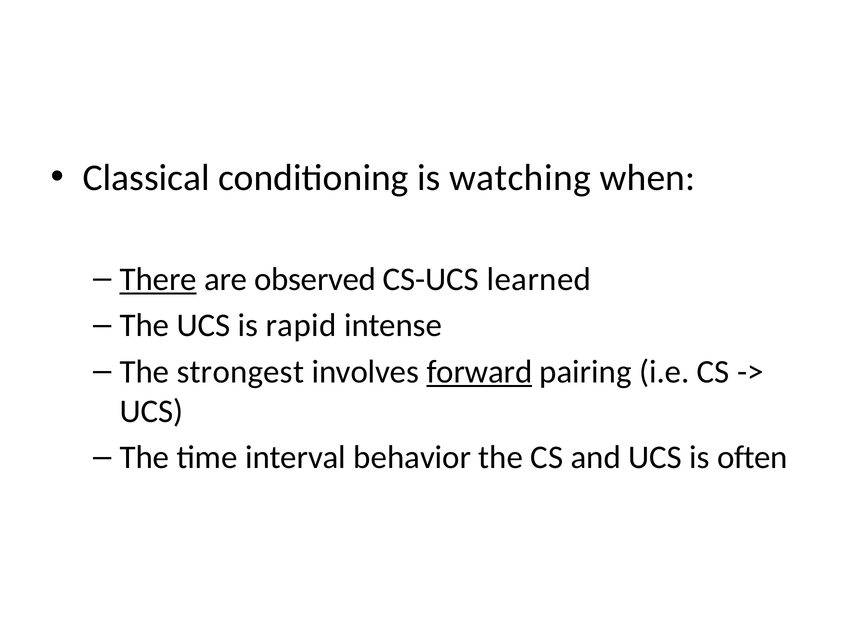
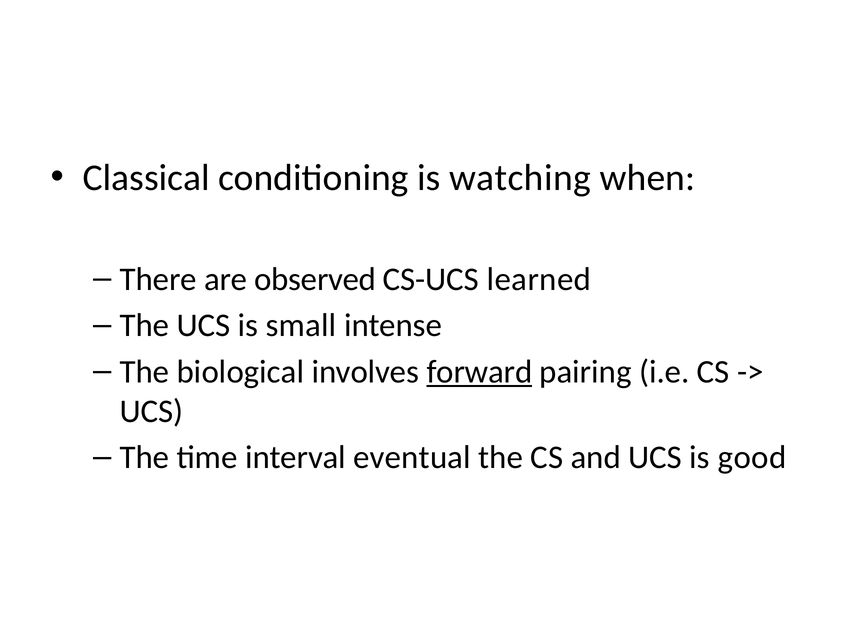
There underline: present -> none
rapid: rapid -> small
strongest: strongest -> biological
behavior: behavior -> eventual
often: often -> good
